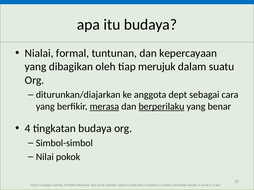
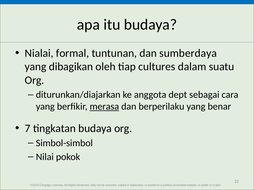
kepercayaan: kepercayaan -> sumberdaya
merujuk: merujuk -> cultures
berperilaku underline: present -> none
4: 4 -> 7
